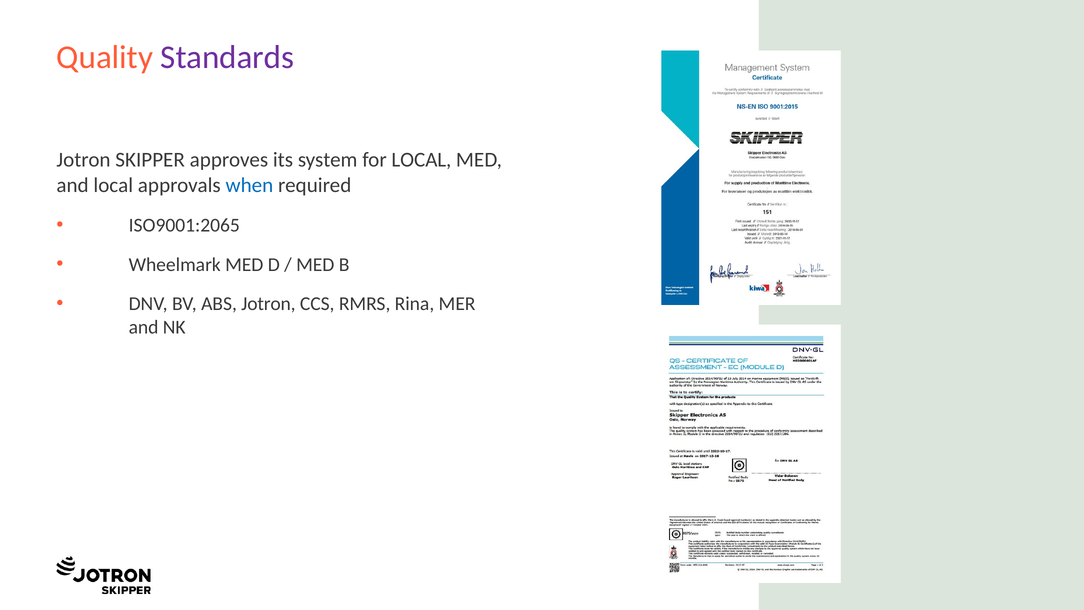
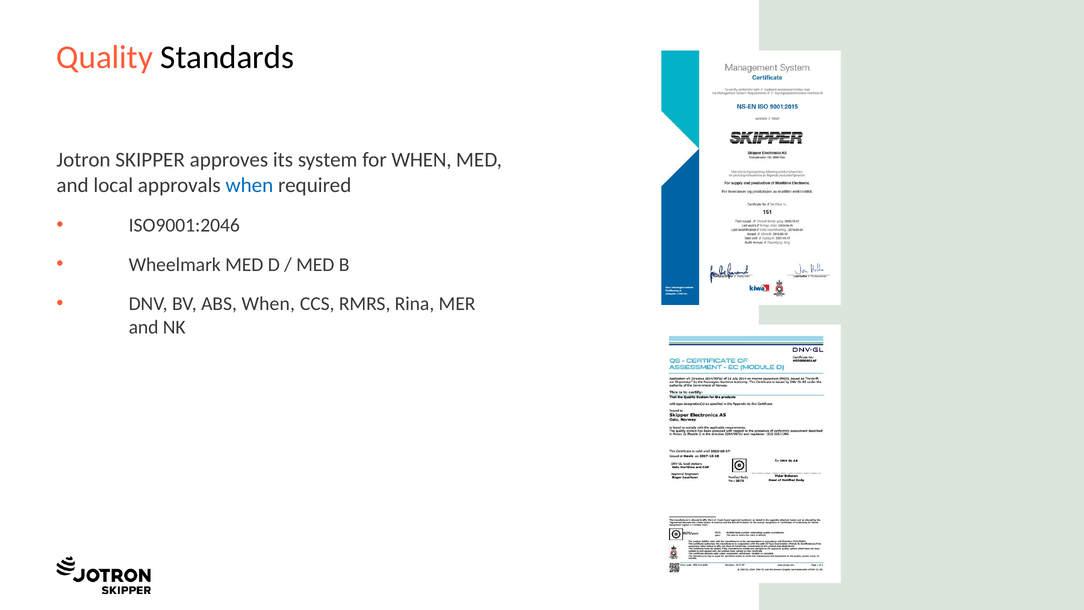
Standards colour: purple -> black
for LOCAL: LOCAL -> WHEN
ISO9001:2065: ISO9001:2065 -> ISO9001:2046
ABS Jotron: Jotron -> When
